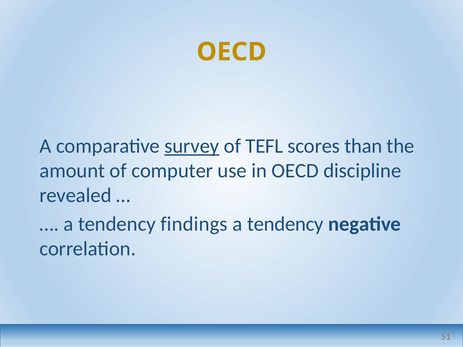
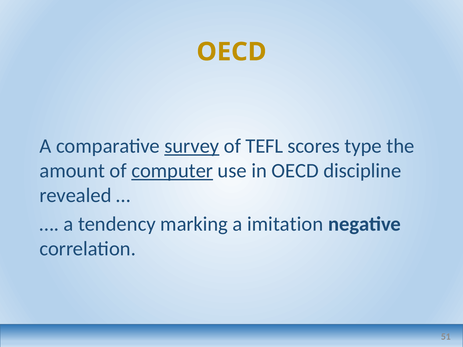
than: than -> type
computer underline: none -> present
findings: findings -> marking
tendency at (285, 224): tendency -> imitation
